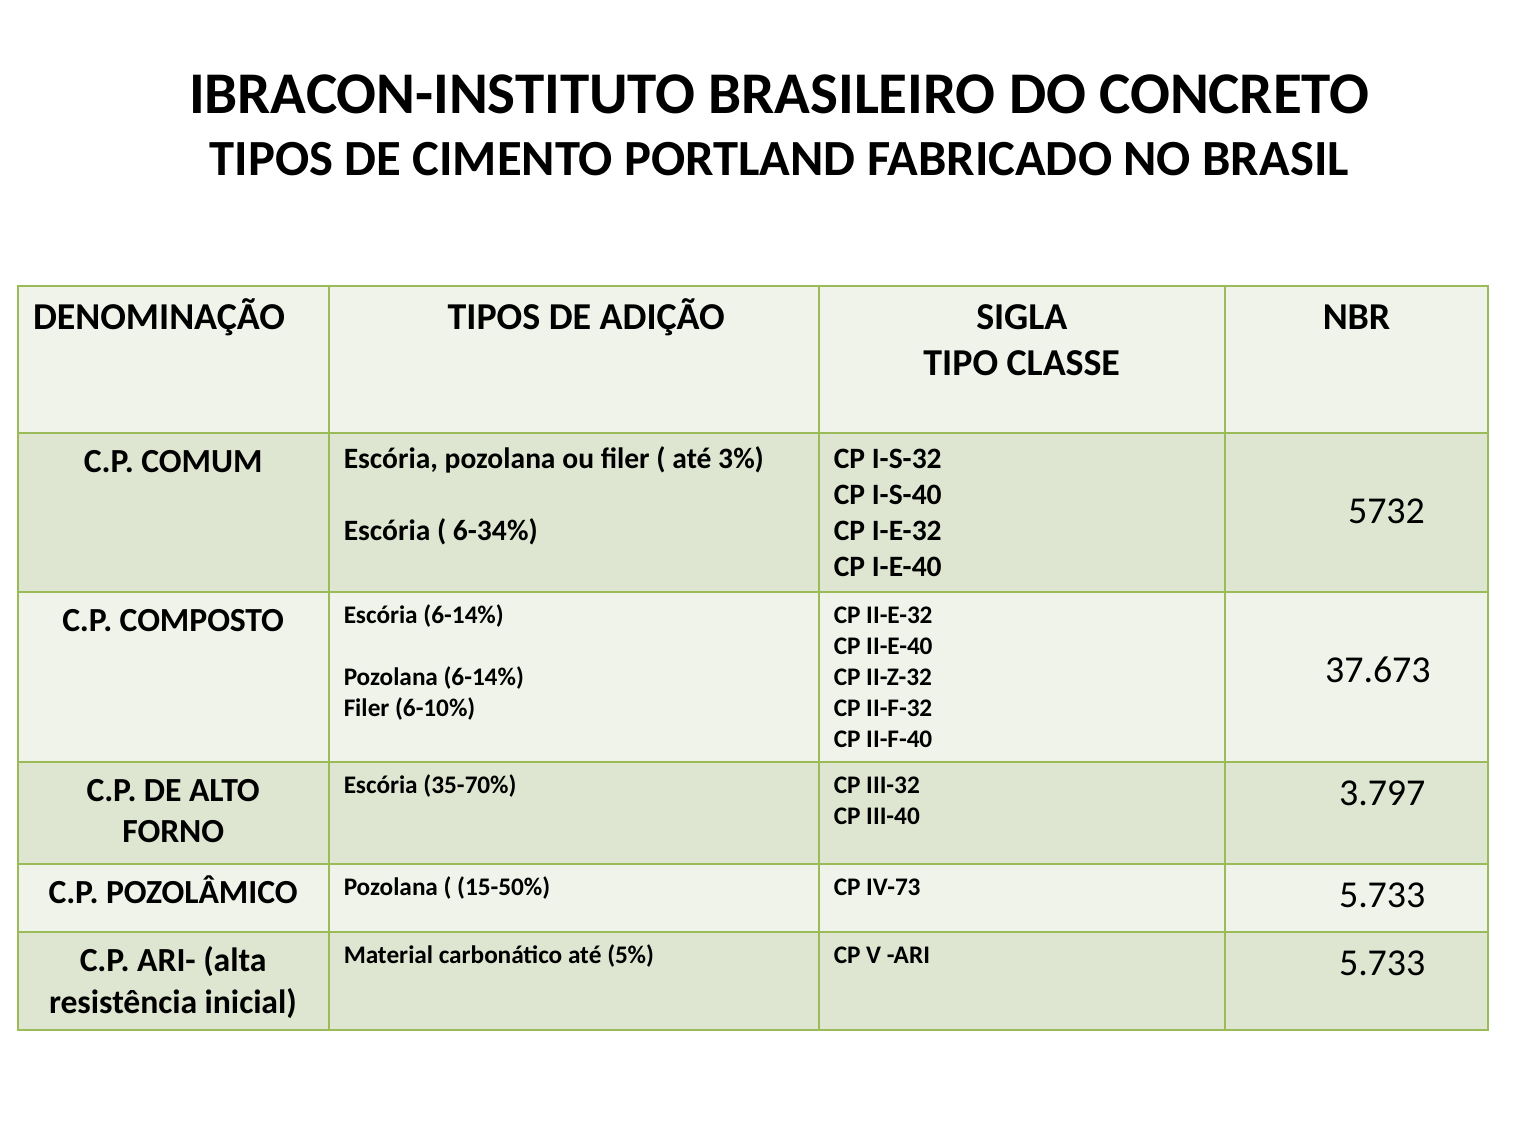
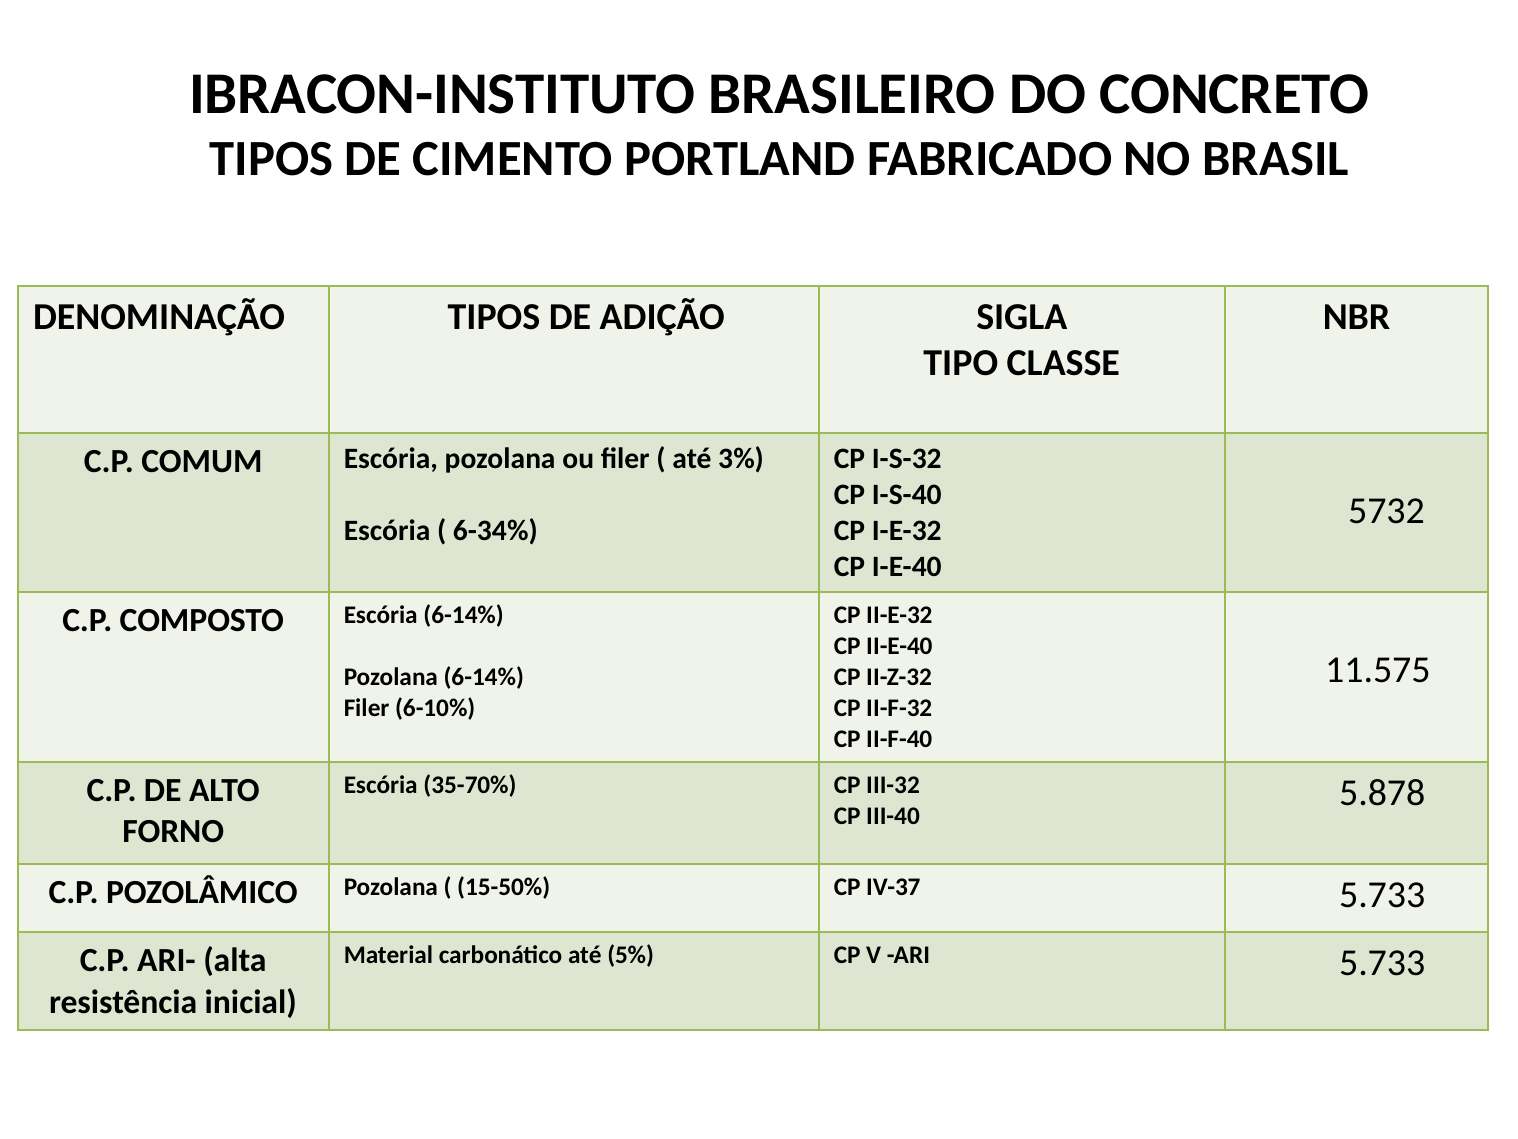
37.673: 37.673 -> 11.575
3.797: 3.797 -> 5.878
IV-73: IV-73 -> IV-37
